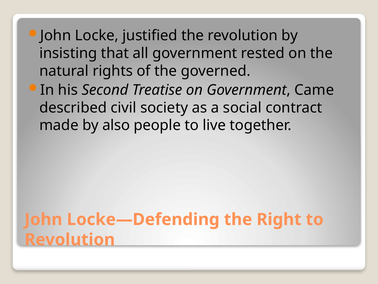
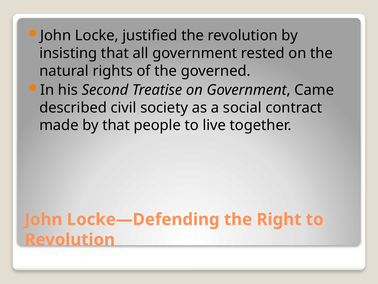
by also: also -> that
